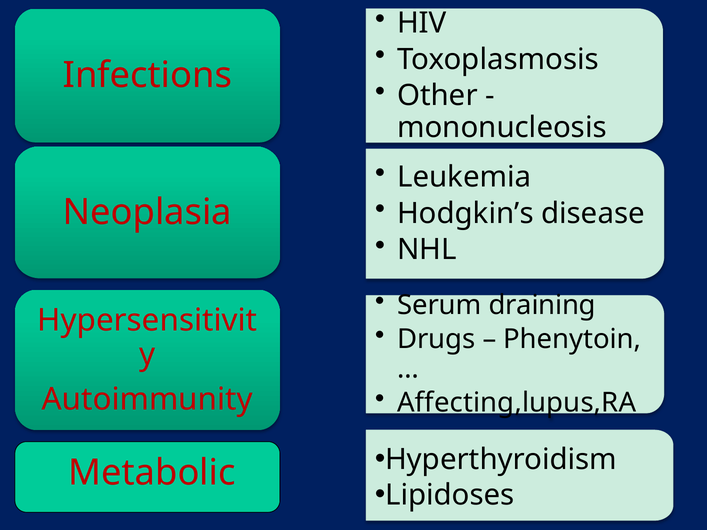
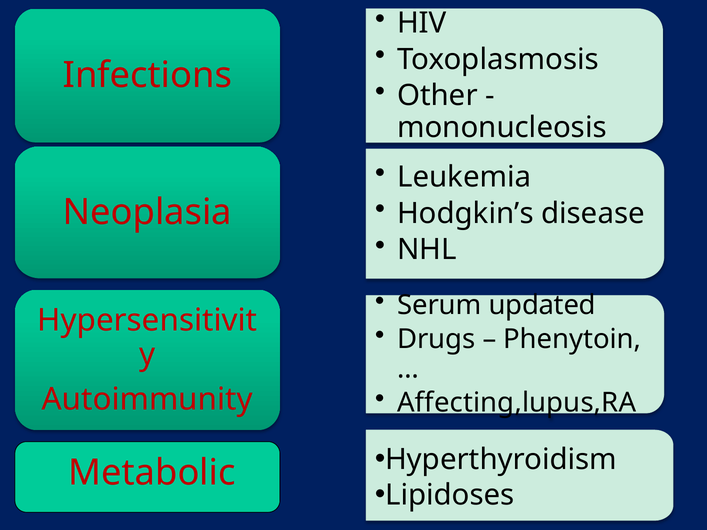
draining: draining -> updated
